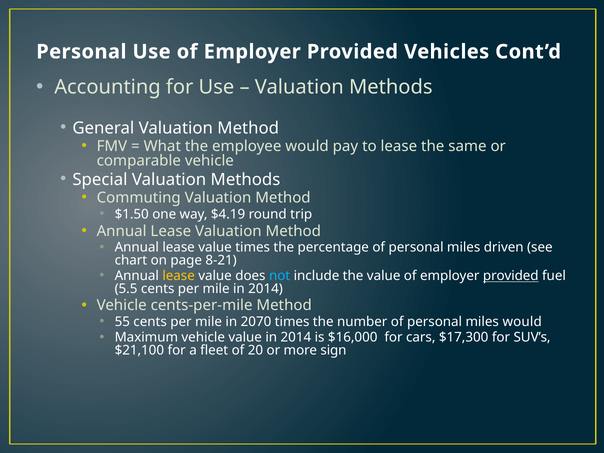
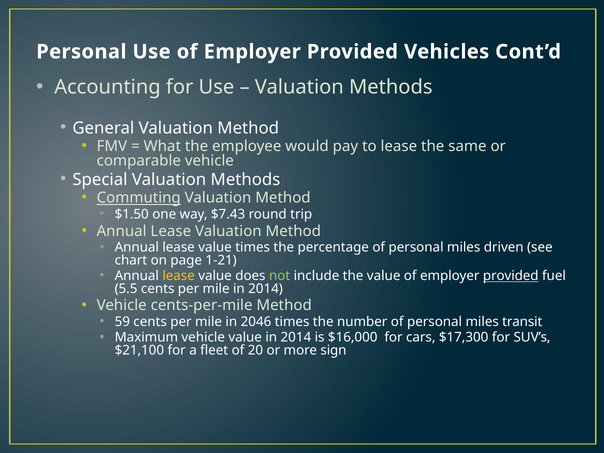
Commuting underline: none -> present
$4.19: $4.19 -> $7.43
8-21: 8-21 -> 1-21
not colour: light blue -> light green
55: 55 -> 59
2070: 2070 -> 2046
miles would: would -> transit
